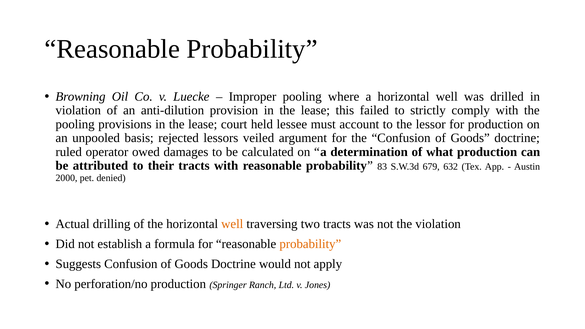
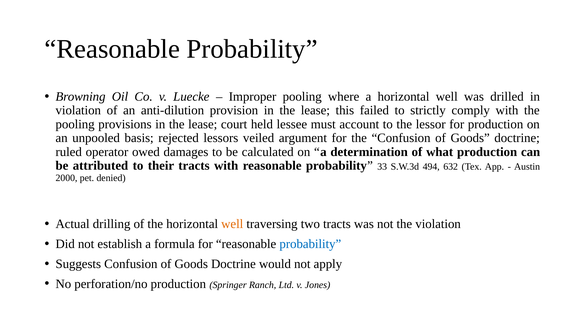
83: 83 -> 33
679: 679 -> 494
probability at (310, 244) colour: orange -> blue
